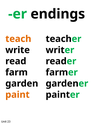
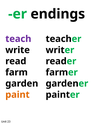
teach colour: orange -> purple
